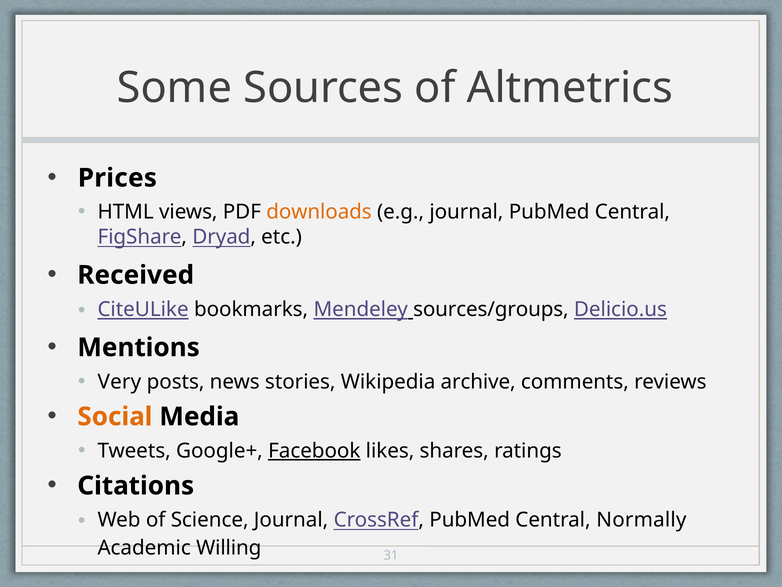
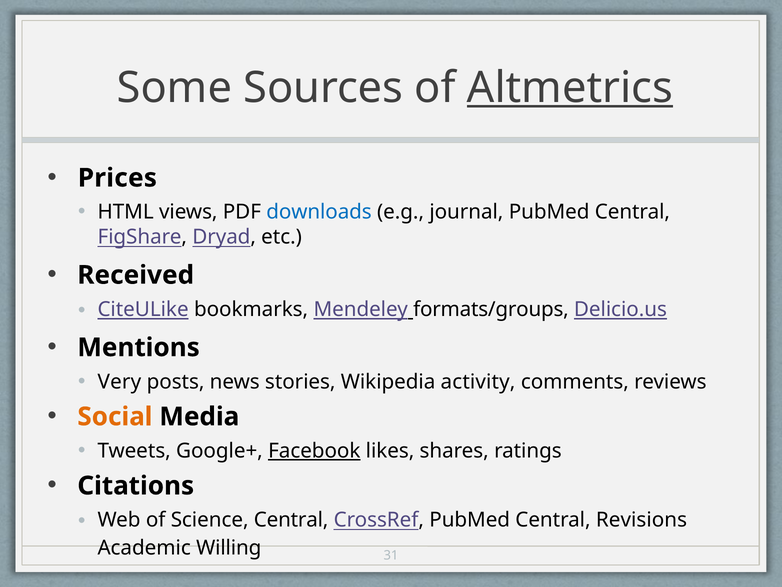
Altmetrics underline: none -> present
downloads colour: orange -> blue
sources/groups: sources/groups -> formats/groups
archive: archive -> activity
Science Journal: Journal -> Central
Normally: Normally -> Revisions
